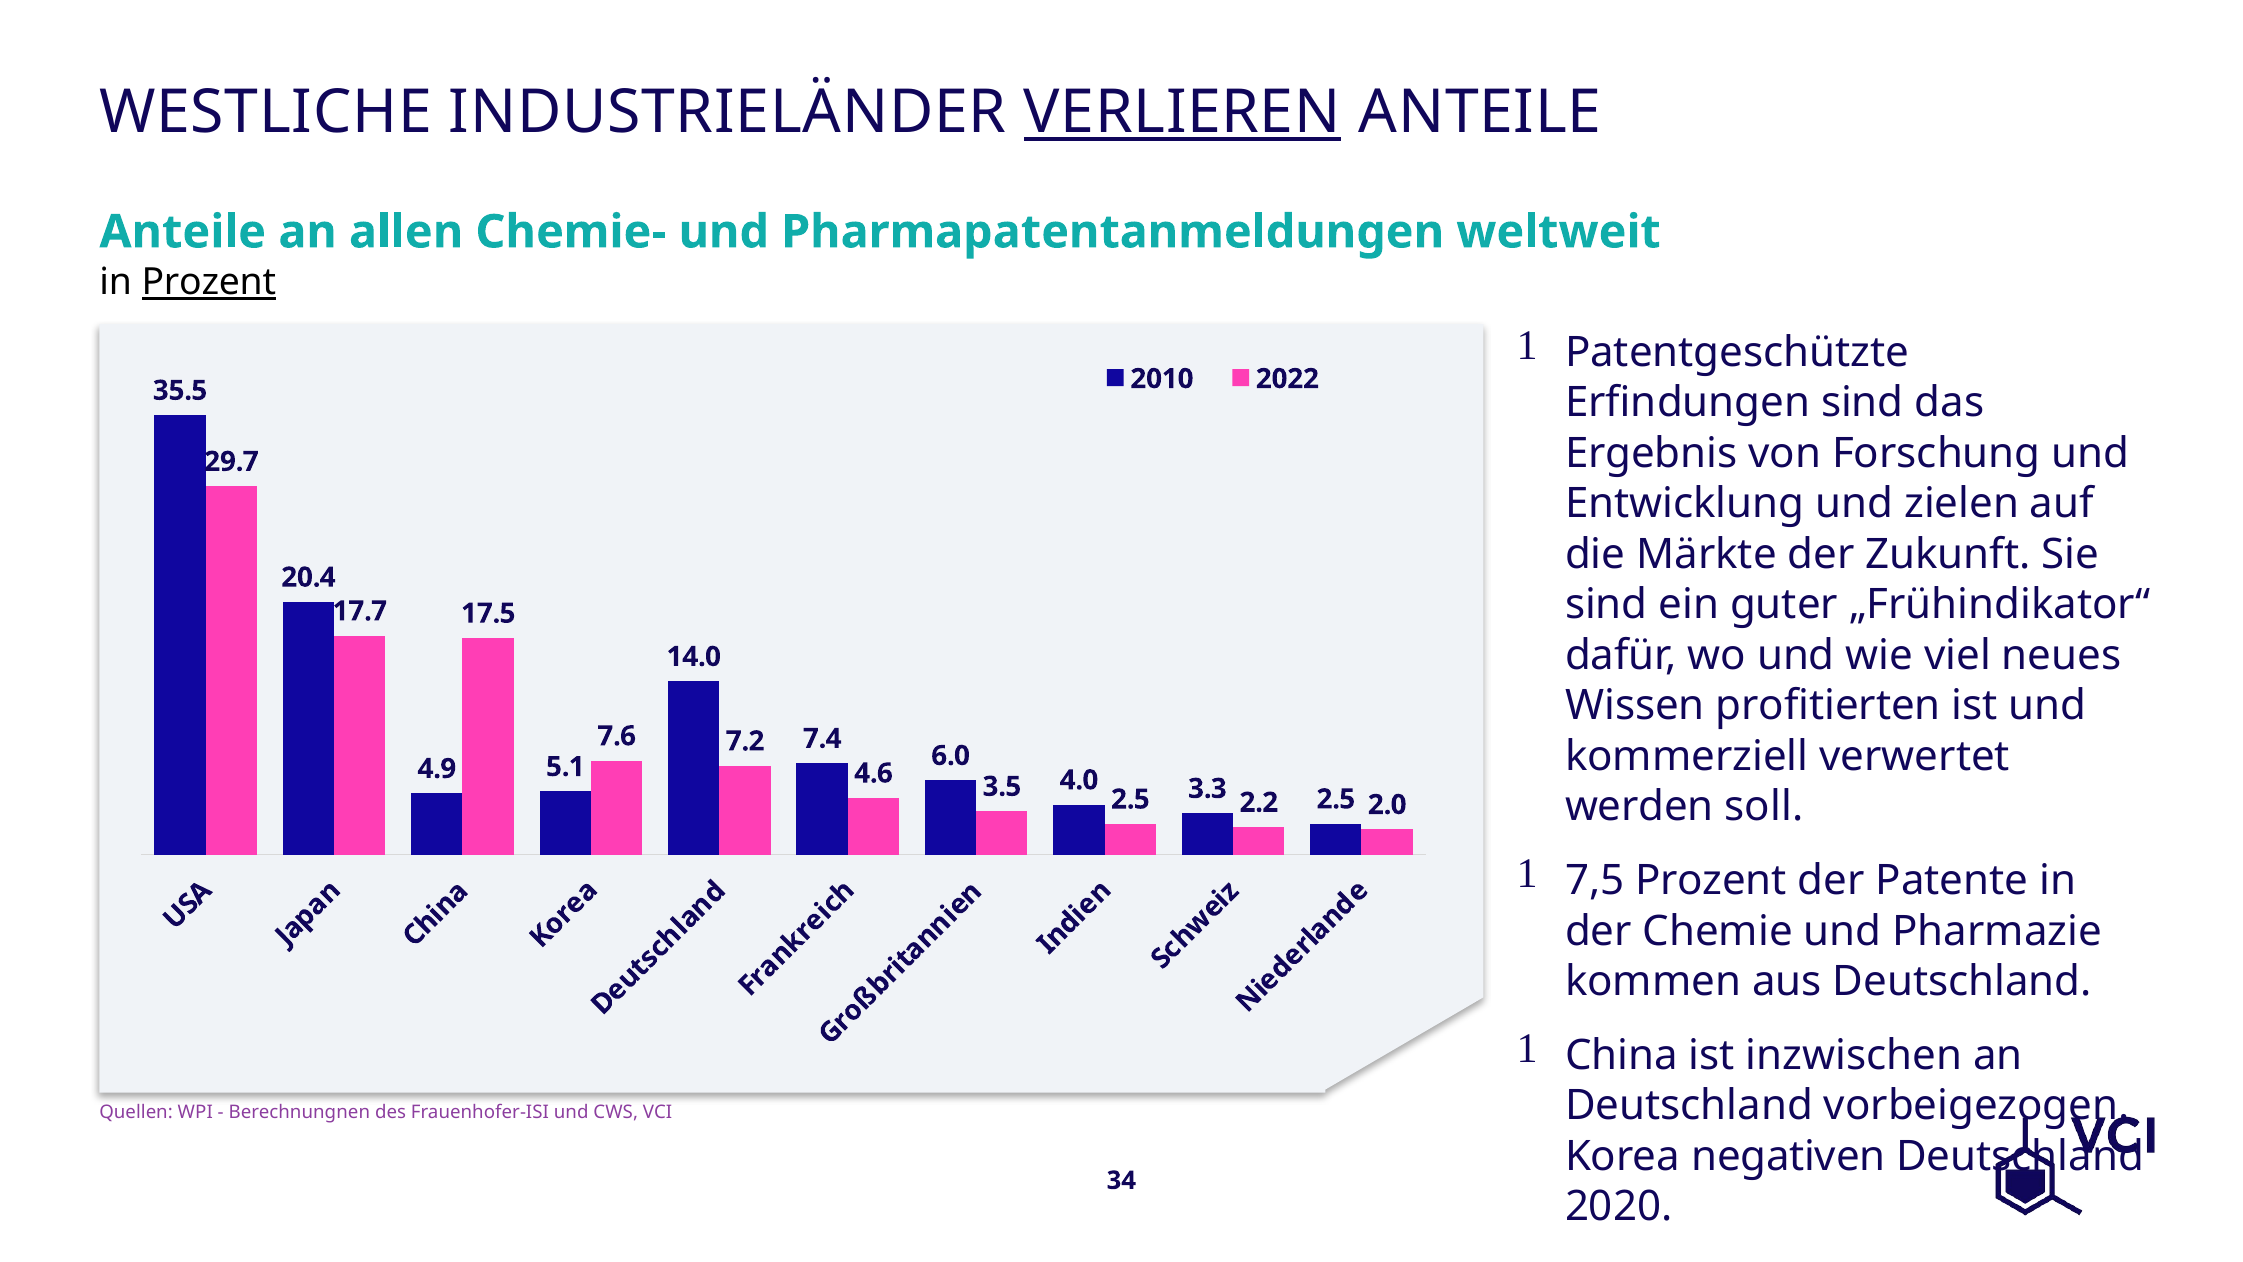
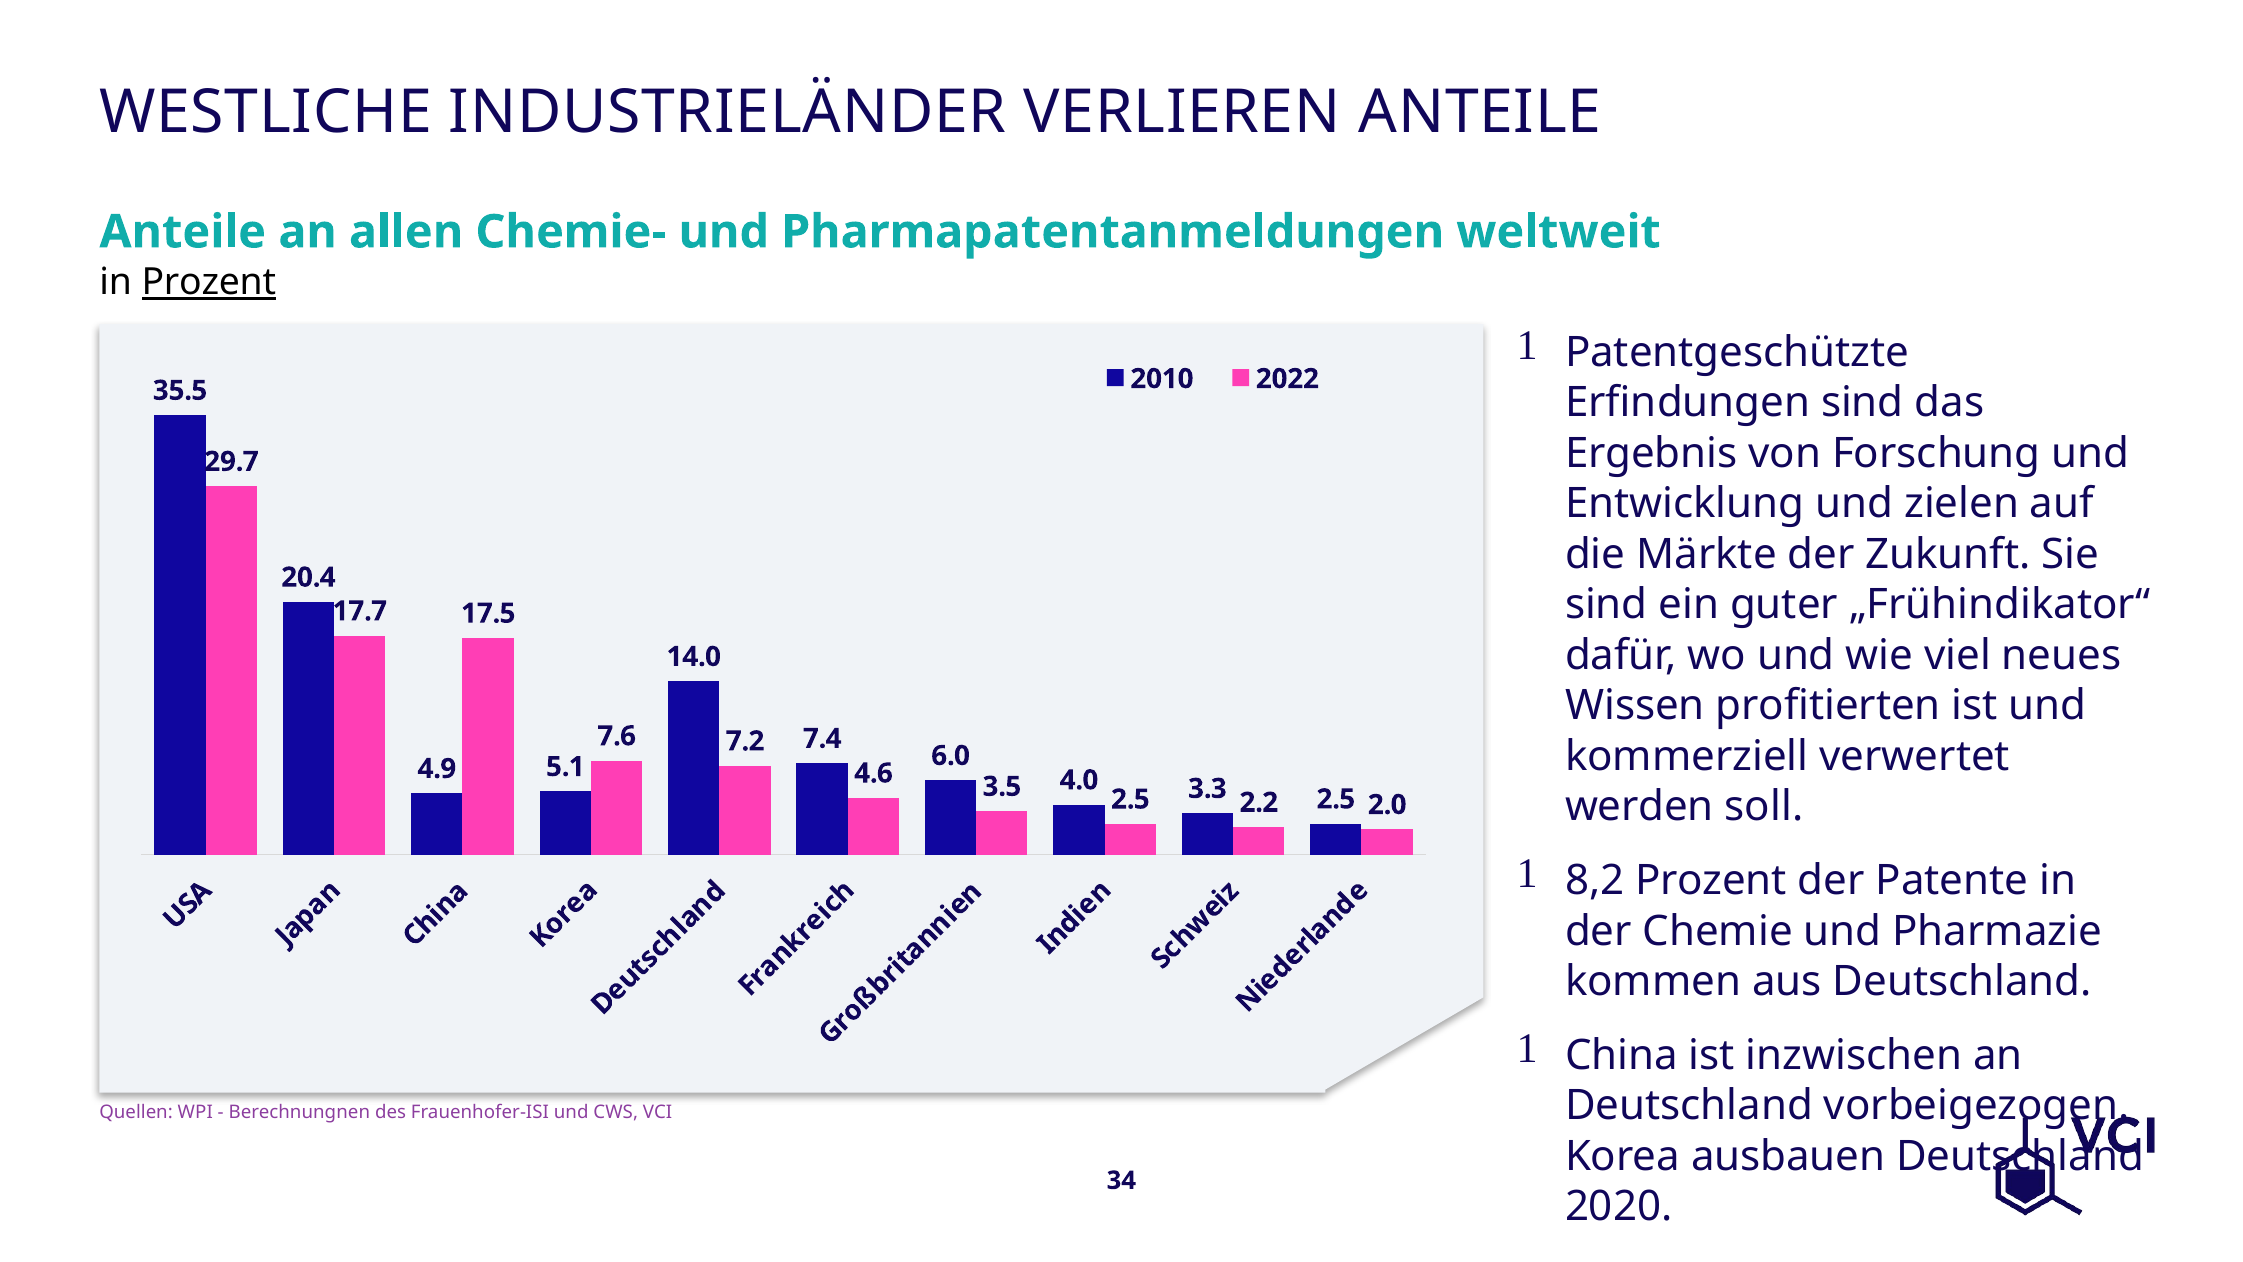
VERLIEREN underline: present -> none
7,5: 7,5 -> 8,2
negativen: negativen -> ausbauen
